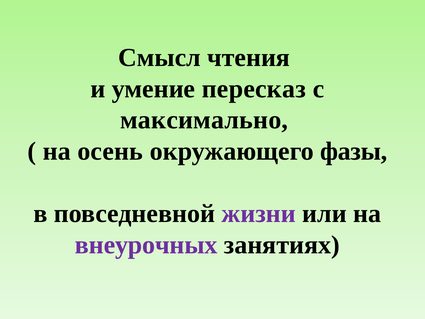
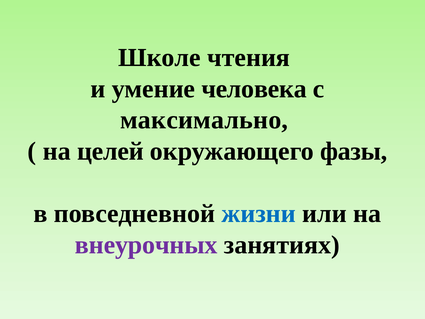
Смысл: Смысл -> Школе
пересказ: пересказ -> человека
осень: осень -> целей
жизни colour: purple -> blue
